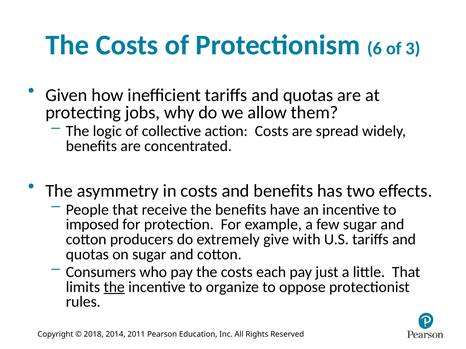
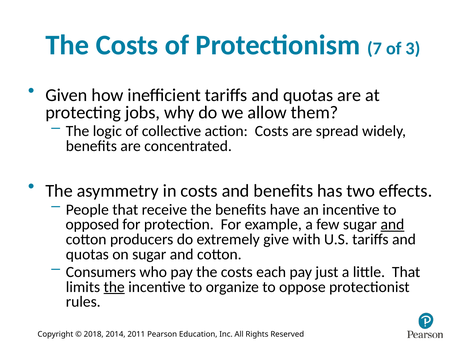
6: 6 -> 7
imposed: imposed -> opposed
and at (392, 225) underline: none -> present
